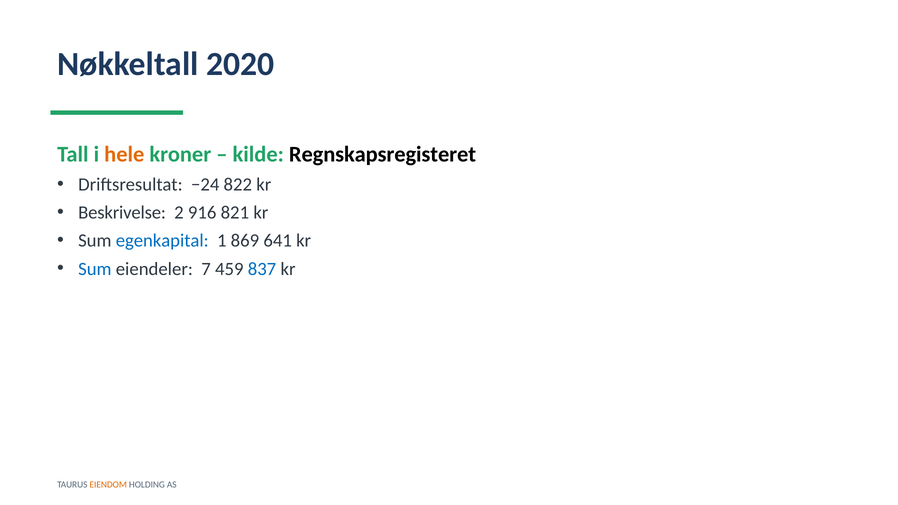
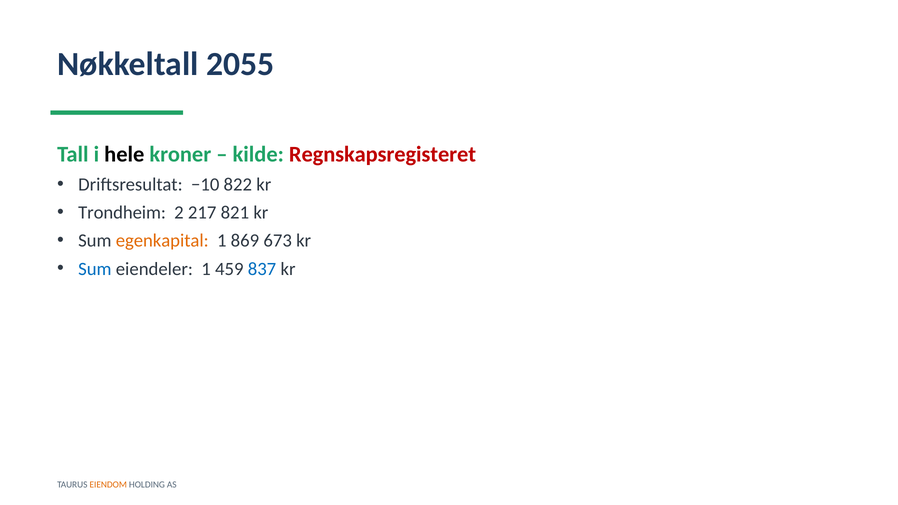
2020: 2020 -> 2055
hele colour: orange -> black
Regnskapsregisteret colour: black -> red
−24: −24 -> −10
Beskrivelse: Beskrivelse -> Trondheim
916: 916 -> 217
egenkapital colour: blue -> orange
641: 641 -> 673
eiendeler 7: 7 -> 1
